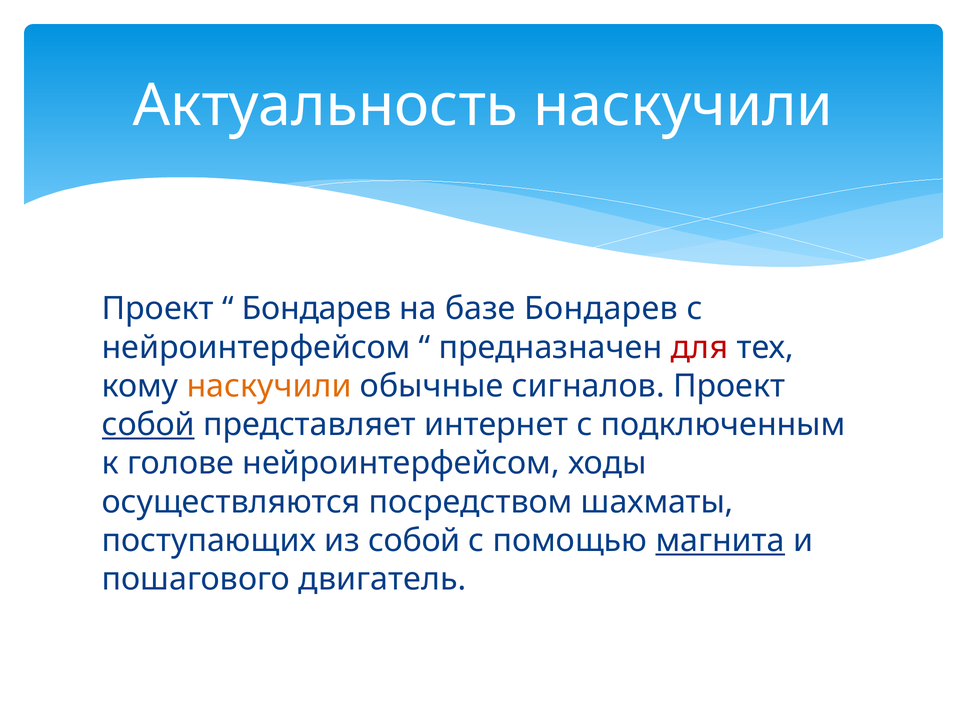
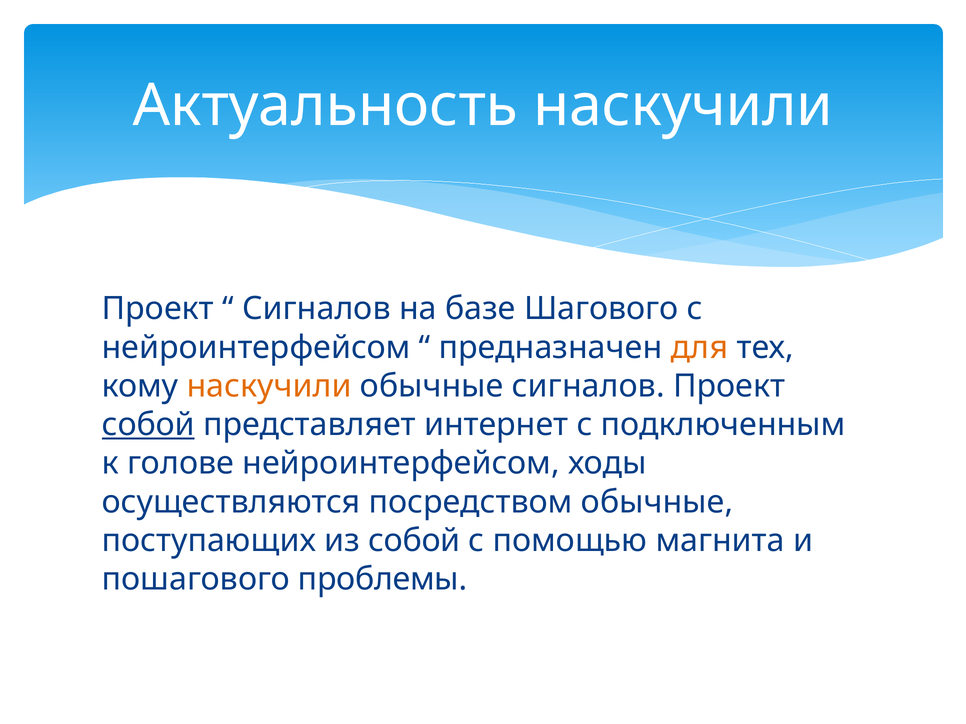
Бондарев at (317, 309): Бондарев -> Сигналов
базе Бондарев: Бондарев -> Шагового
для colour: red -> orange
посредством шахматы: шахматы -> обычные
магнита underline: present -> none
двигатель: двигатель -> проблемы
